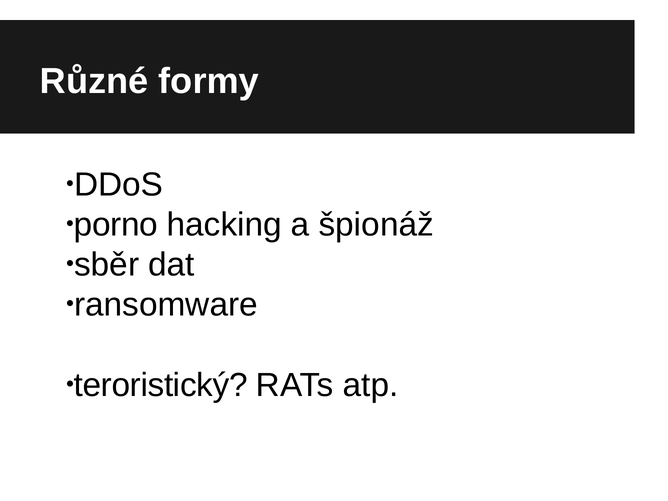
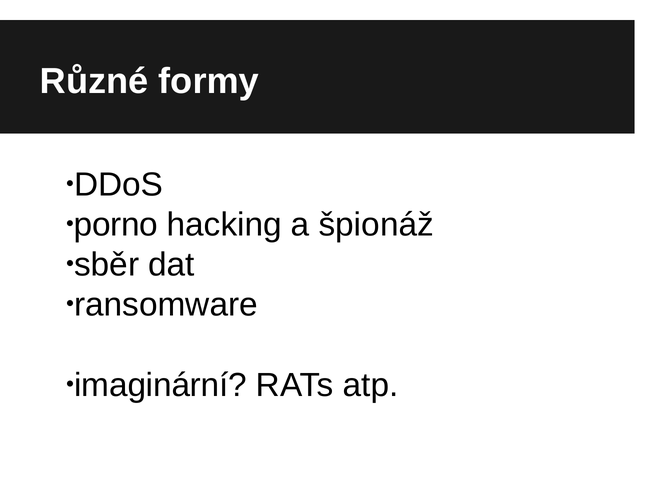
teroristický: teroristický -> imaginární
